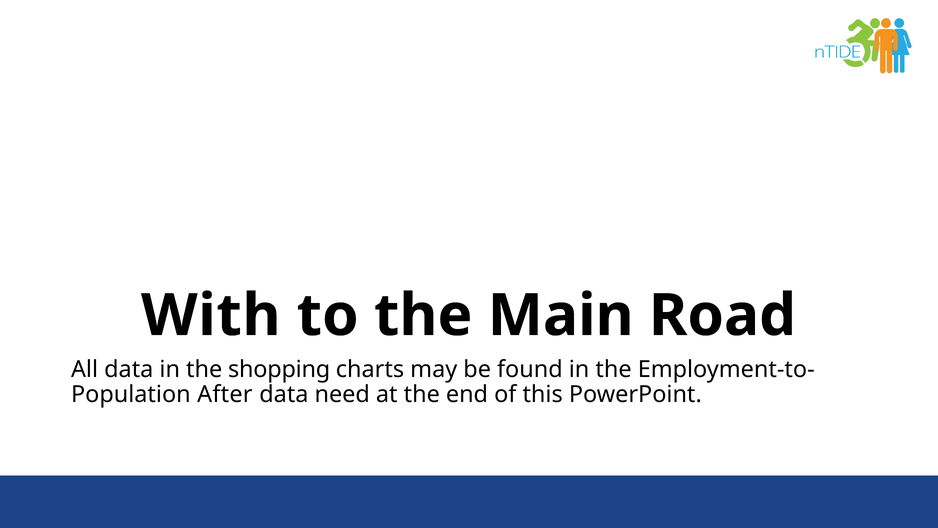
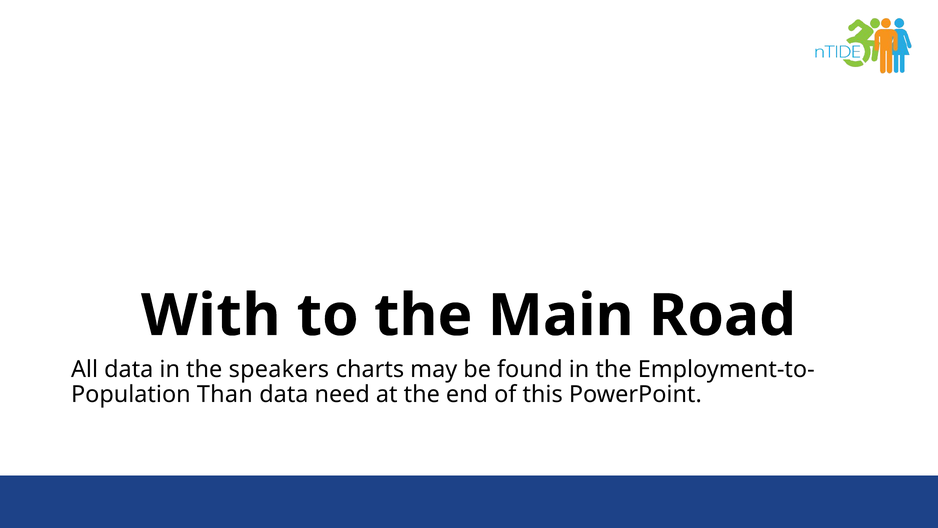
shopping: shopping -> speakers
After: After -> Than
